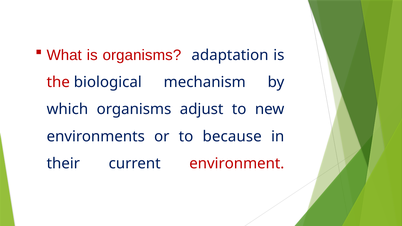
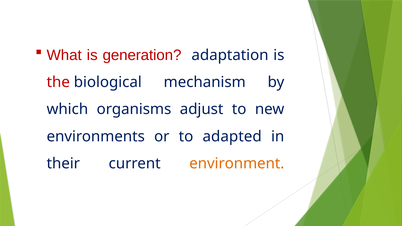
is organisms: organisms -> generation
because: because -> adapted
environment colour: red -> orange
